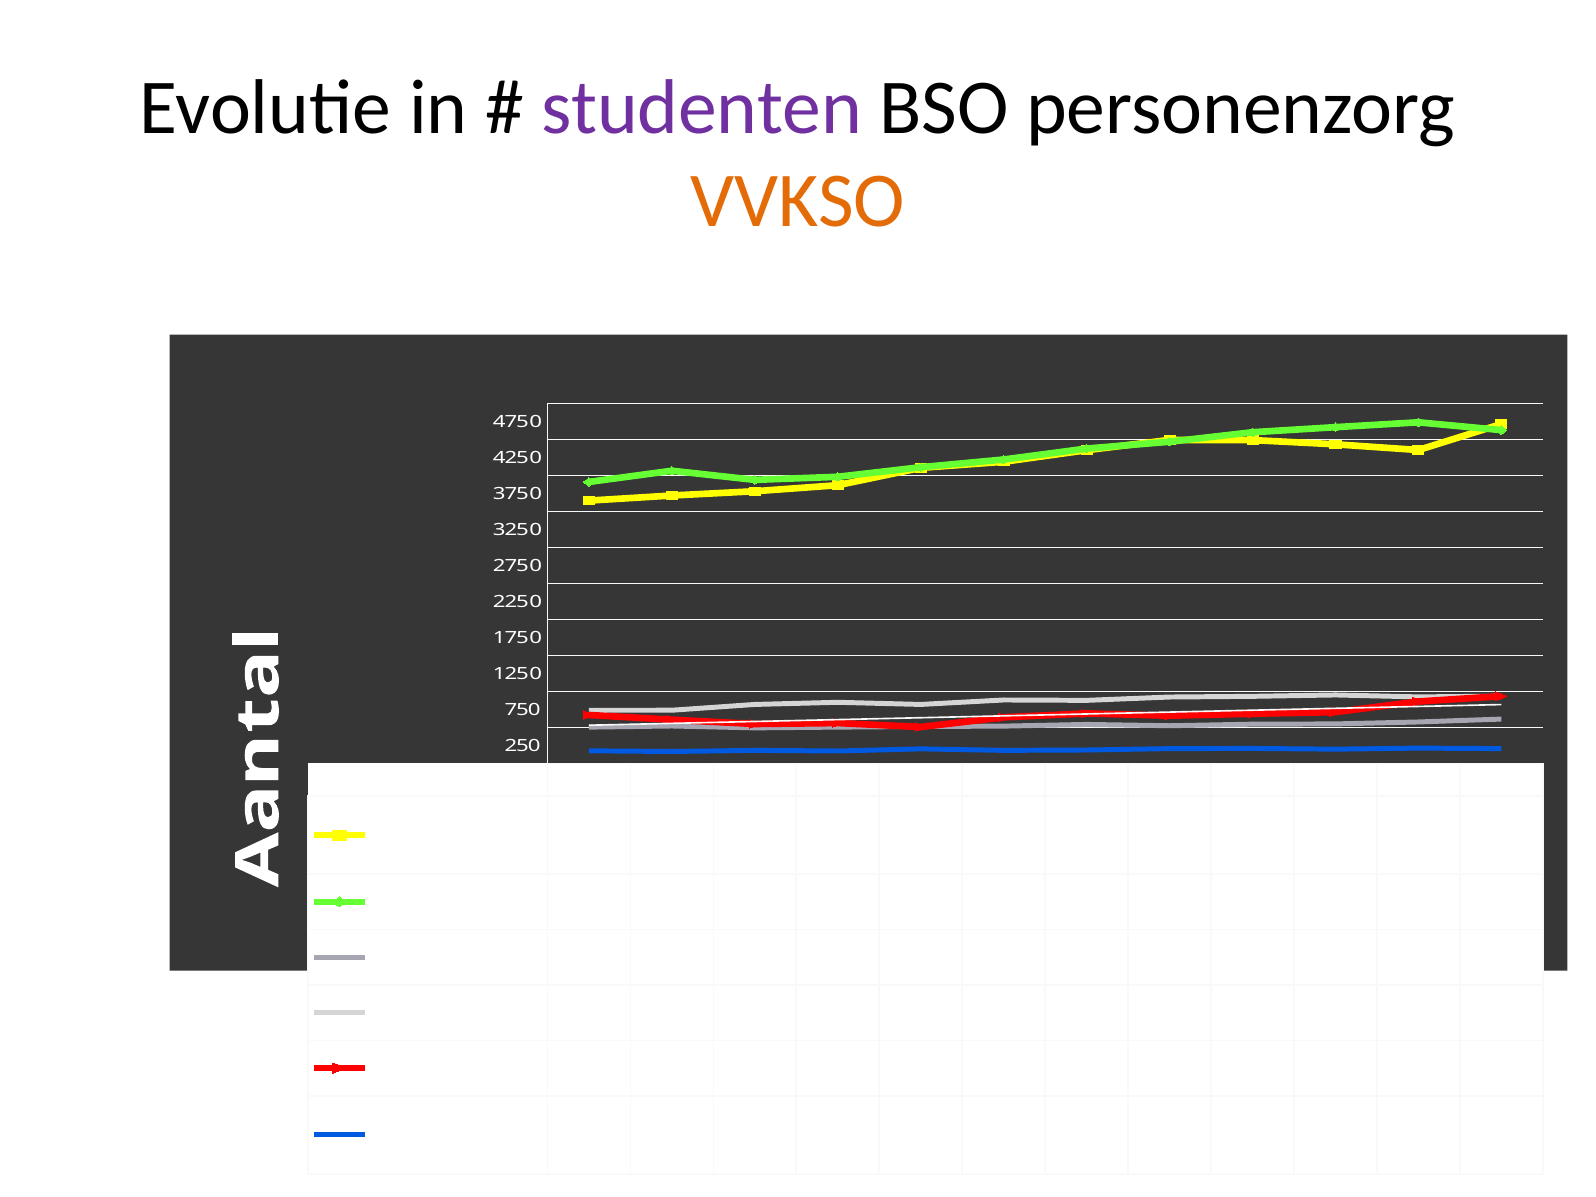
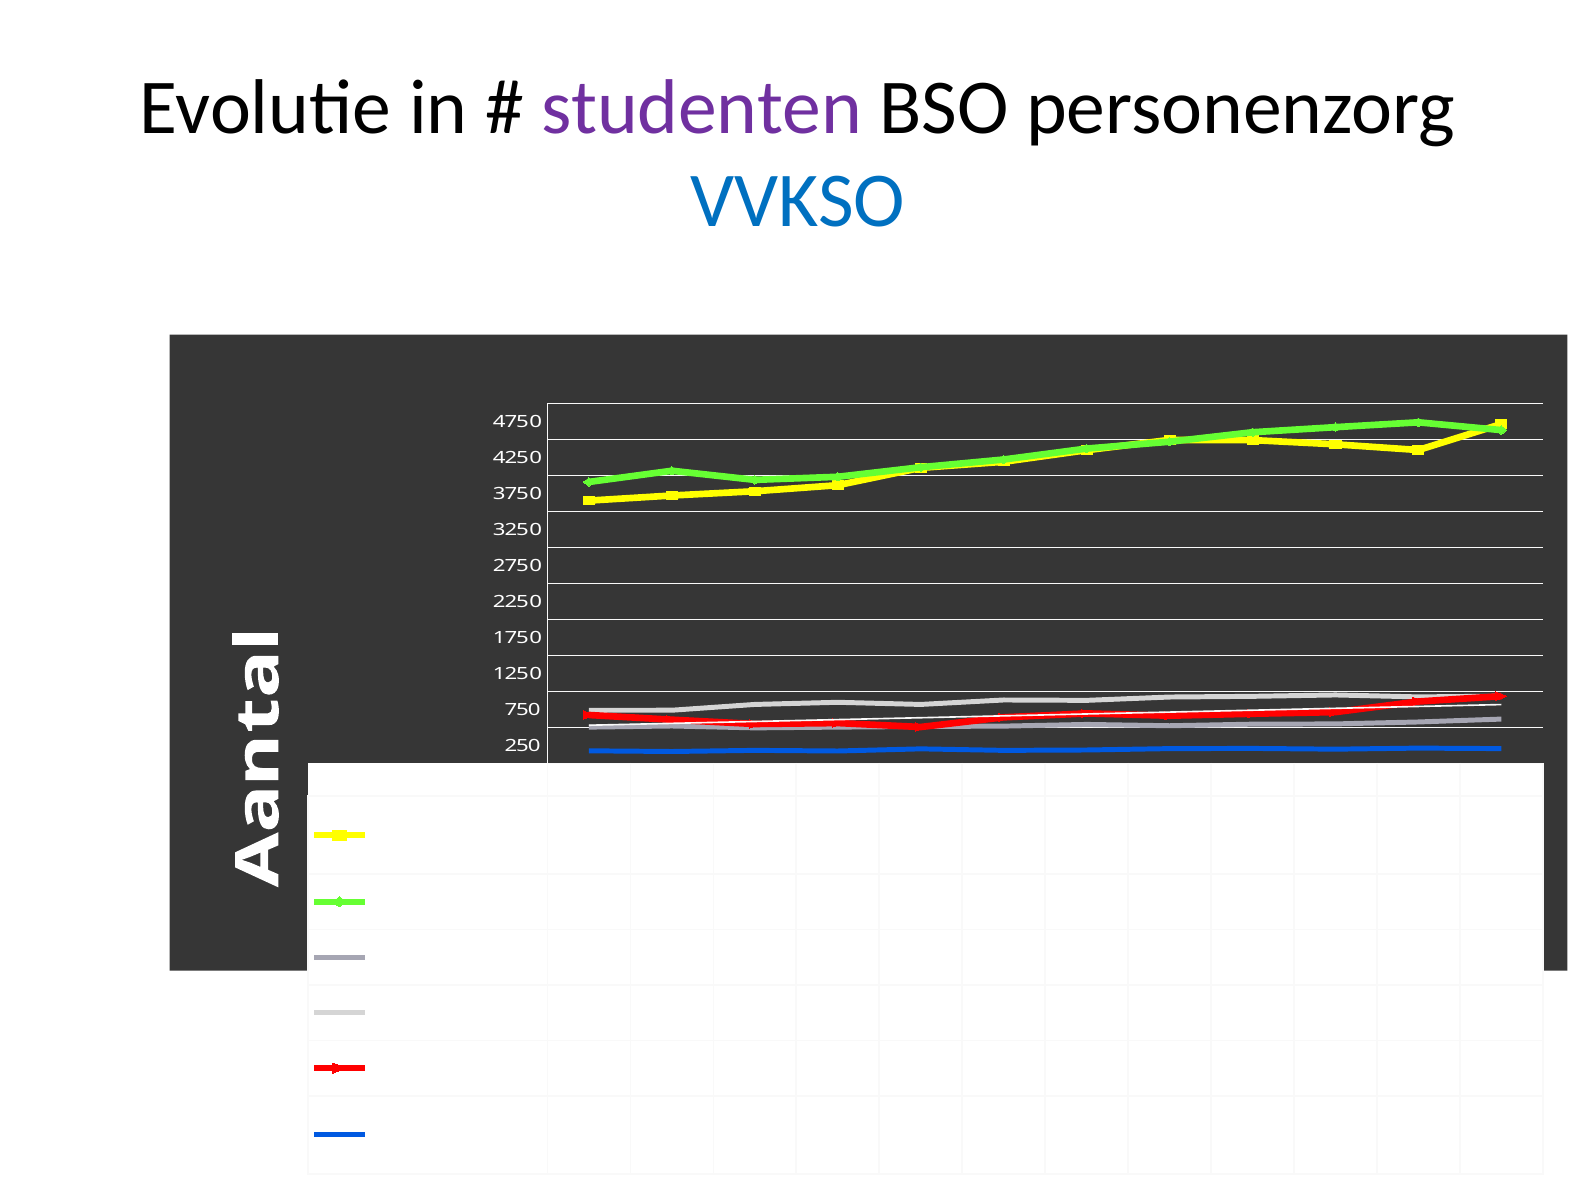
VVKSO colour: orange -> blue
